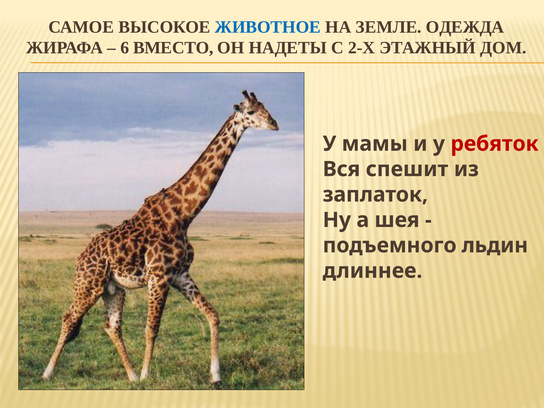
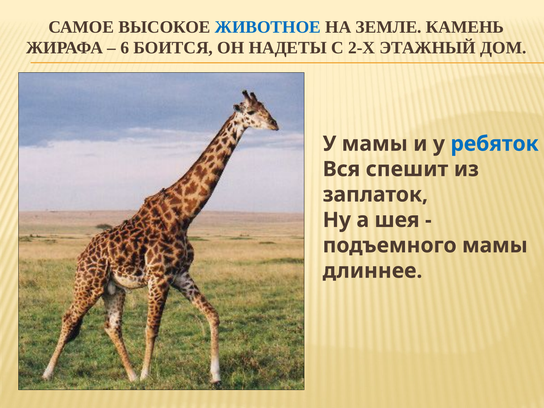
ОДЕЖДА: ОДЕЖДА -> КАМЕНЬ
ВМЕСТО: ВМЕСТО -> БОИТСЯ
ребяток colour: red -> blue
подъемного льдин: льдин -> мамы
